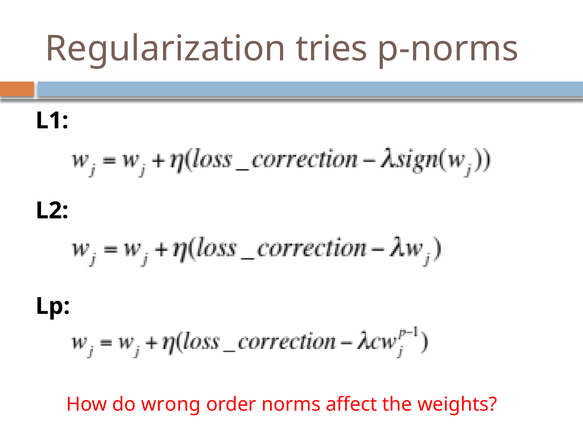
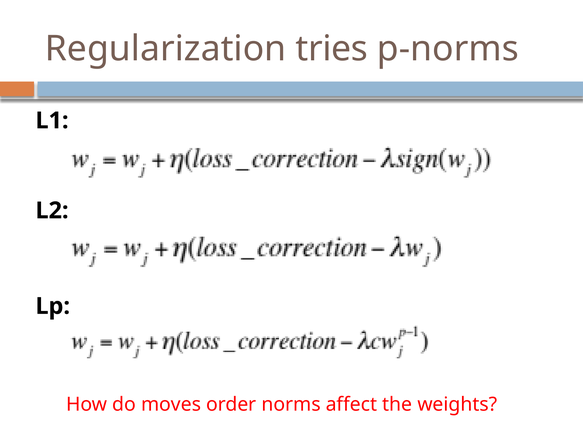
wrong: wrong -> moves
